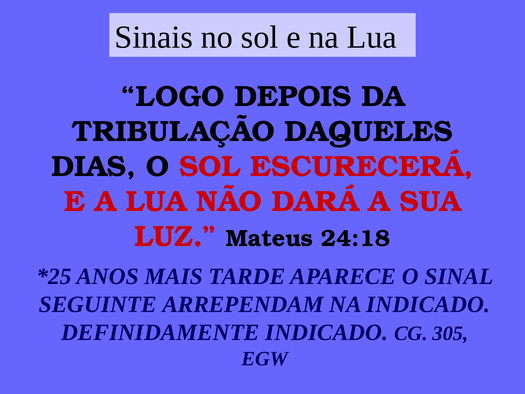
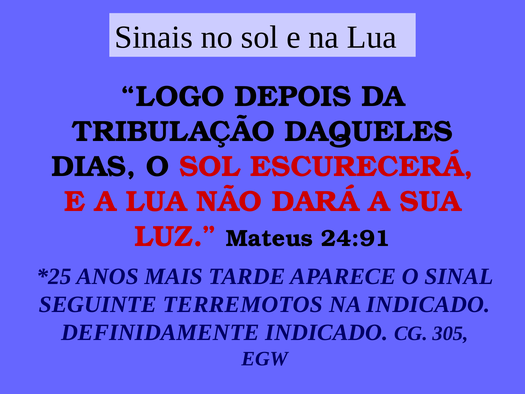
24:18: 24:18 -> 24:91
ARREPENDAM: ARREPENDAM -> TERREMOTOS
